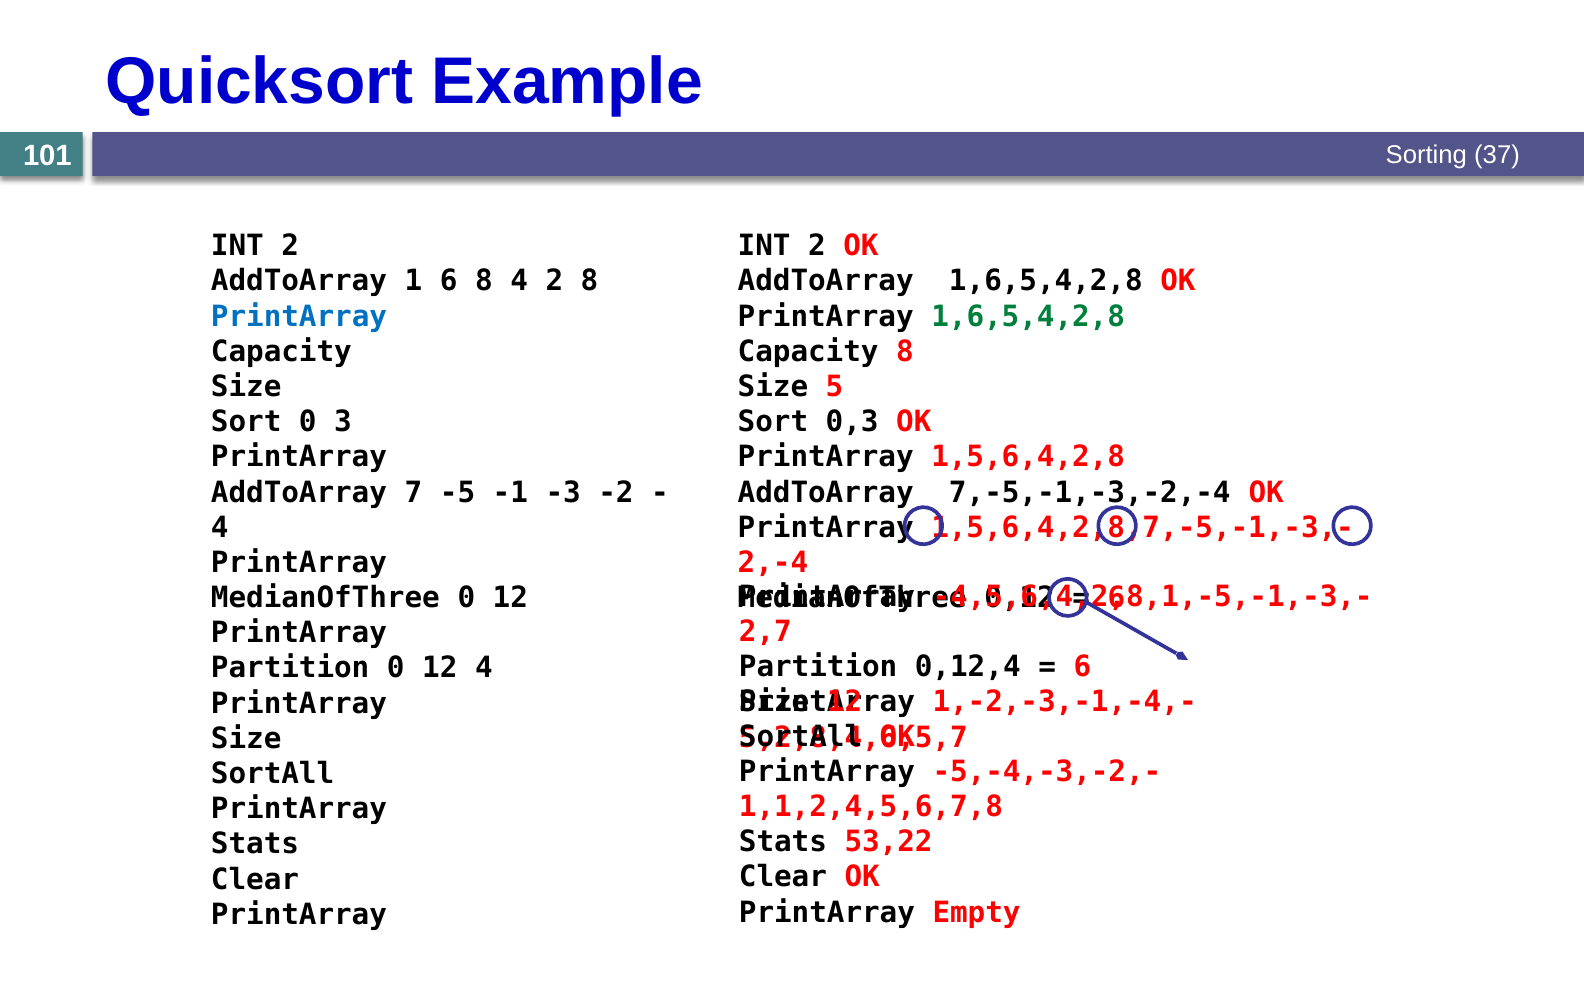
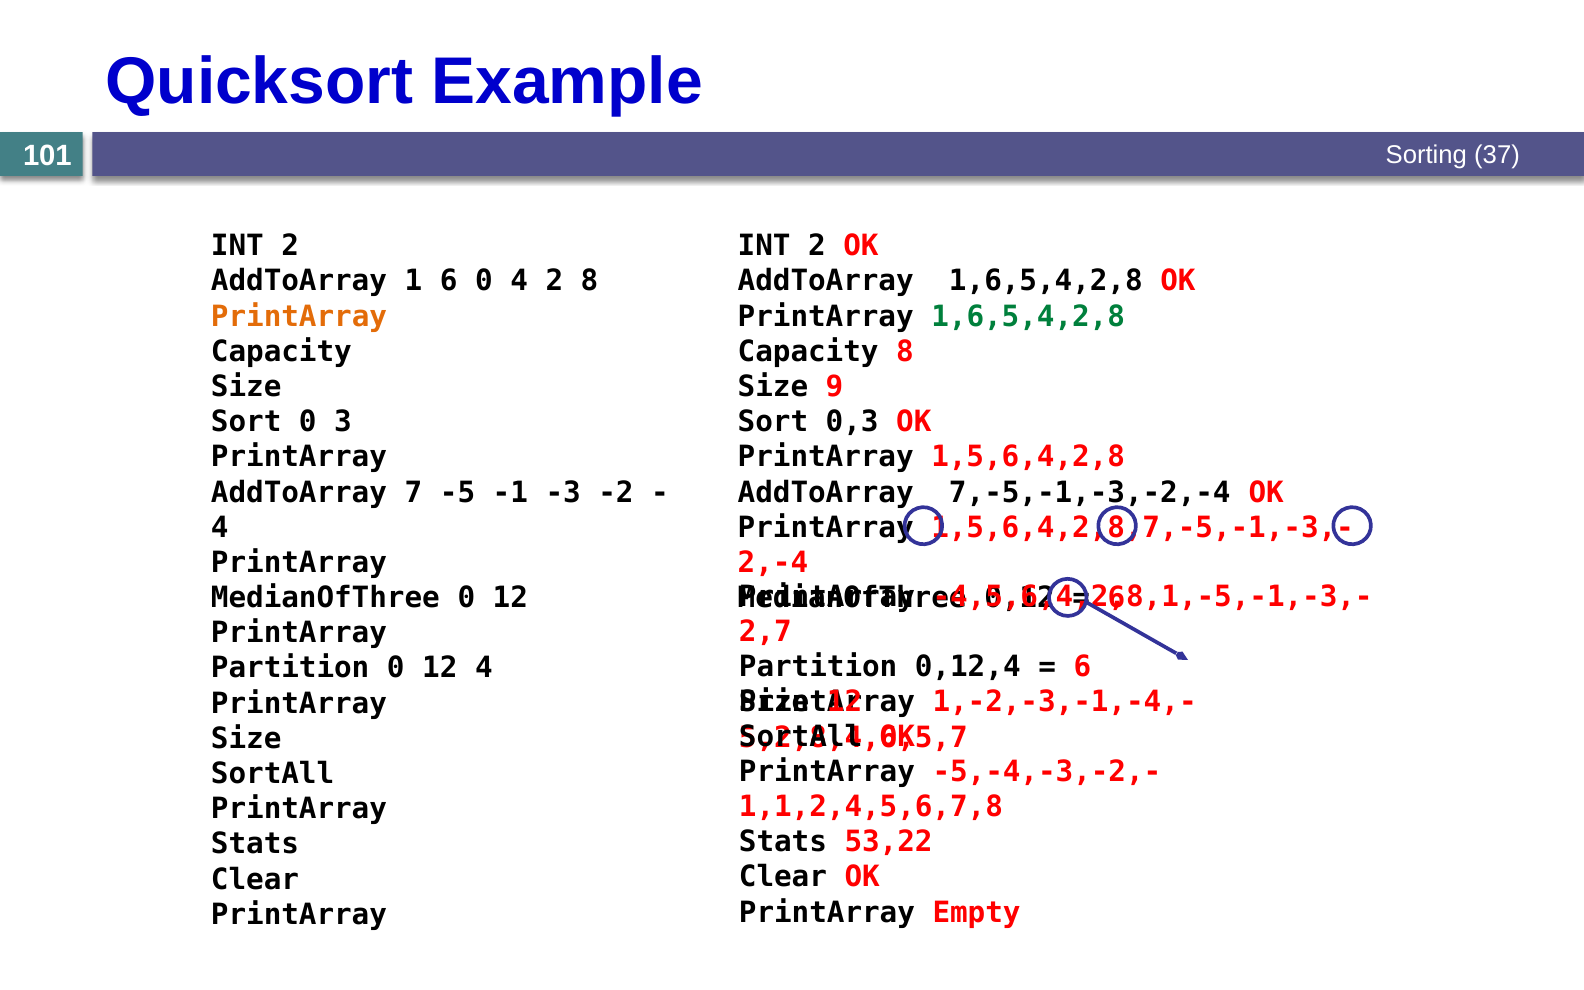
6 8: 8 -> 0
PrintArray at (299, 316) colour: blue -> orange
5: 5 -> 9
